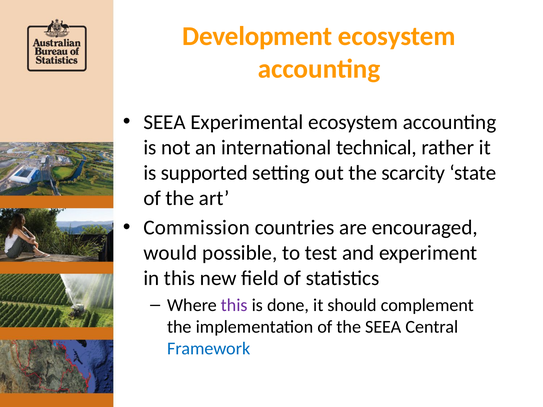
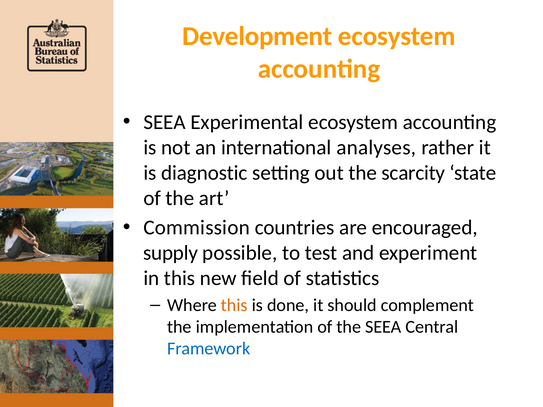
technical: technical -> analyses
supported: supported -> diagnostic
would: would -> supply
this at (234, 305) colour: purple -> orange
